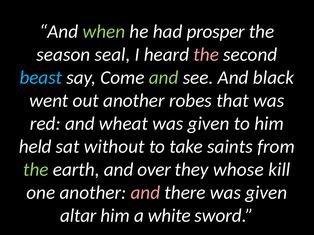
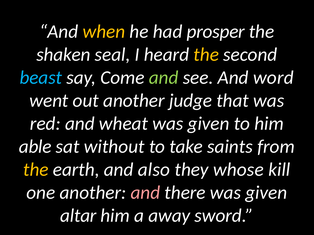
when colour: light green -> yellow
season: season -> shaken
the at (206, 55) colour: pink -> yellow
black: black -> word
robes: robes -> judge
held: held -> able
the at (36, 170) colour: light green -> yellow
over: over -> also
white: white -> away
